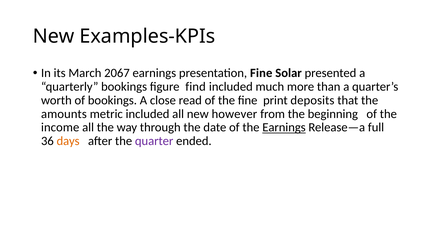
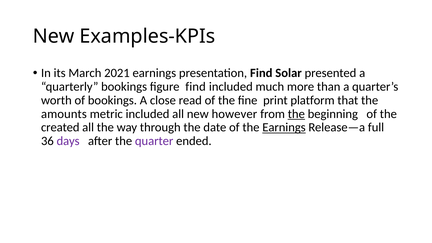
2067: 2067 -> 2021
presentation Fine: Fine -> Find
deposits: deposits -> platform
the at (296, 114) underline: none -> present
income: income -> created
days colour: orange -> purple
